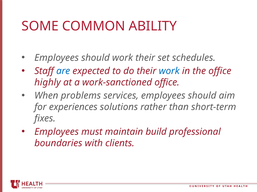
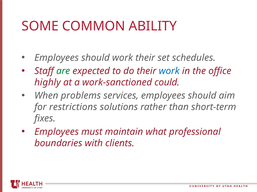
are colour: blue -> green
work-sanctioned office: office -> could
experiences: experiences -> restrictions
build: build -> what
